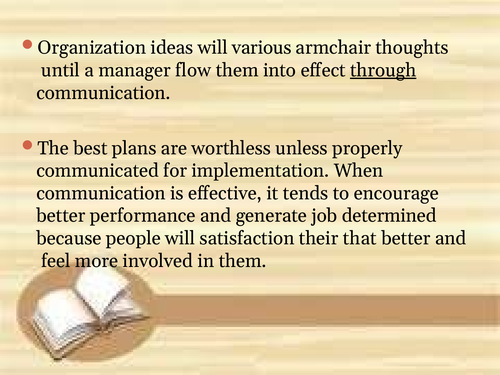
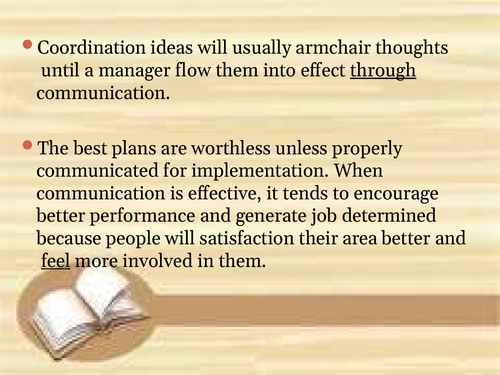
Organization: Organization -> Coordination
various: various -> usually
that: that -> area
feel underline: none -> present
